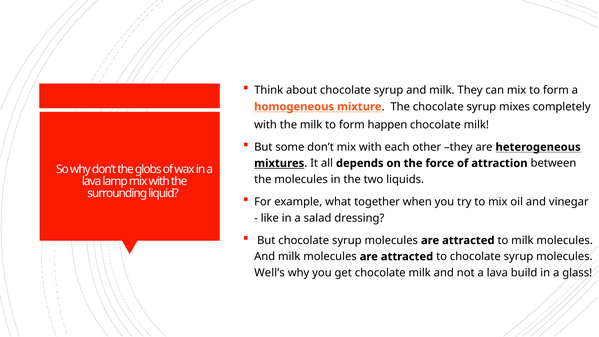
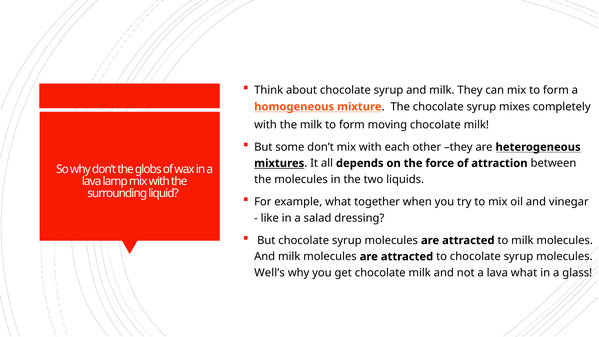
happen: happen -> moving
lava build: build -> what
